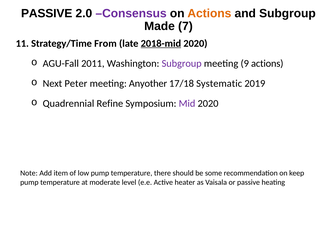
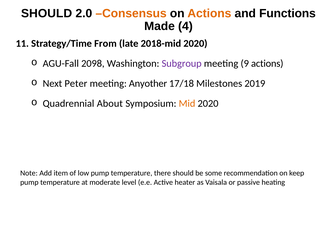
PASSIVE at (47, 13): PASSIVE -> SHOULD
Consensus colour: purple -> orange
and Subgroup: Subgroup -> Functions
7: 7 -> 4
2018-mid underline: present -> none
2011: 2011 -> 2098
Systematic: Systematic -> Milestones
Refine: Refine -> About
Mid colour: purple -> orange
